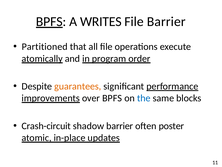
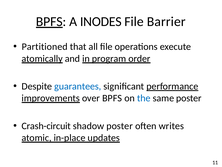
WRITES: WRITES -> INODES
guarantees colour: orange -> blue
same blocks: blocks -> poster
shadow barrier: barrier -> poster
poster: poster -> writes
